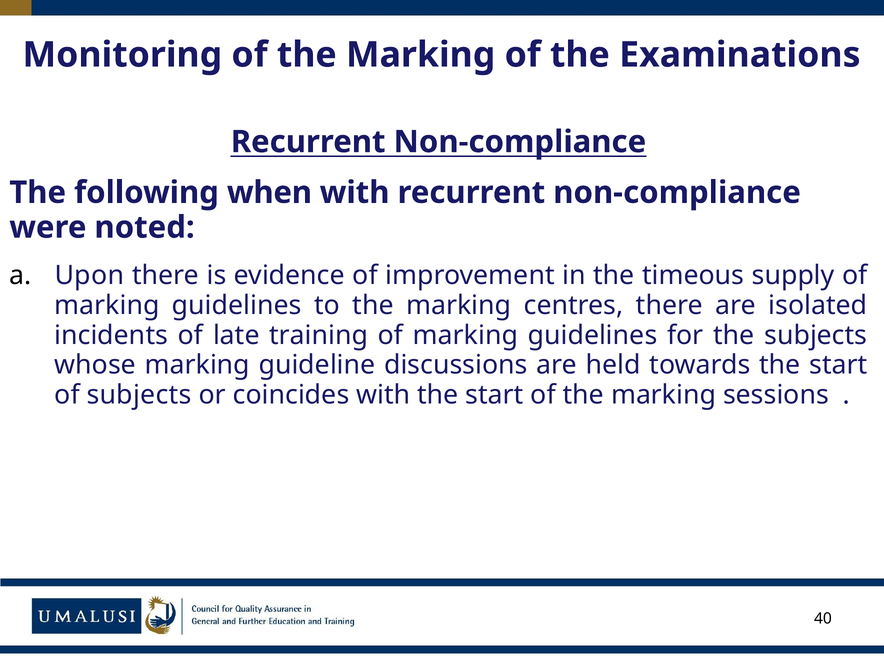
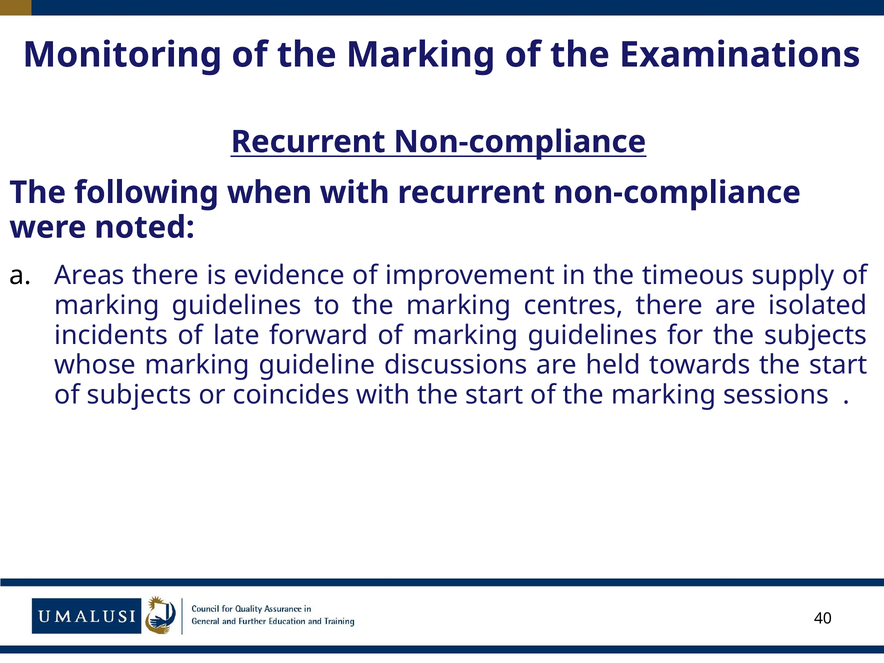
Upon: Upon -> Areas
training: training -> forward
